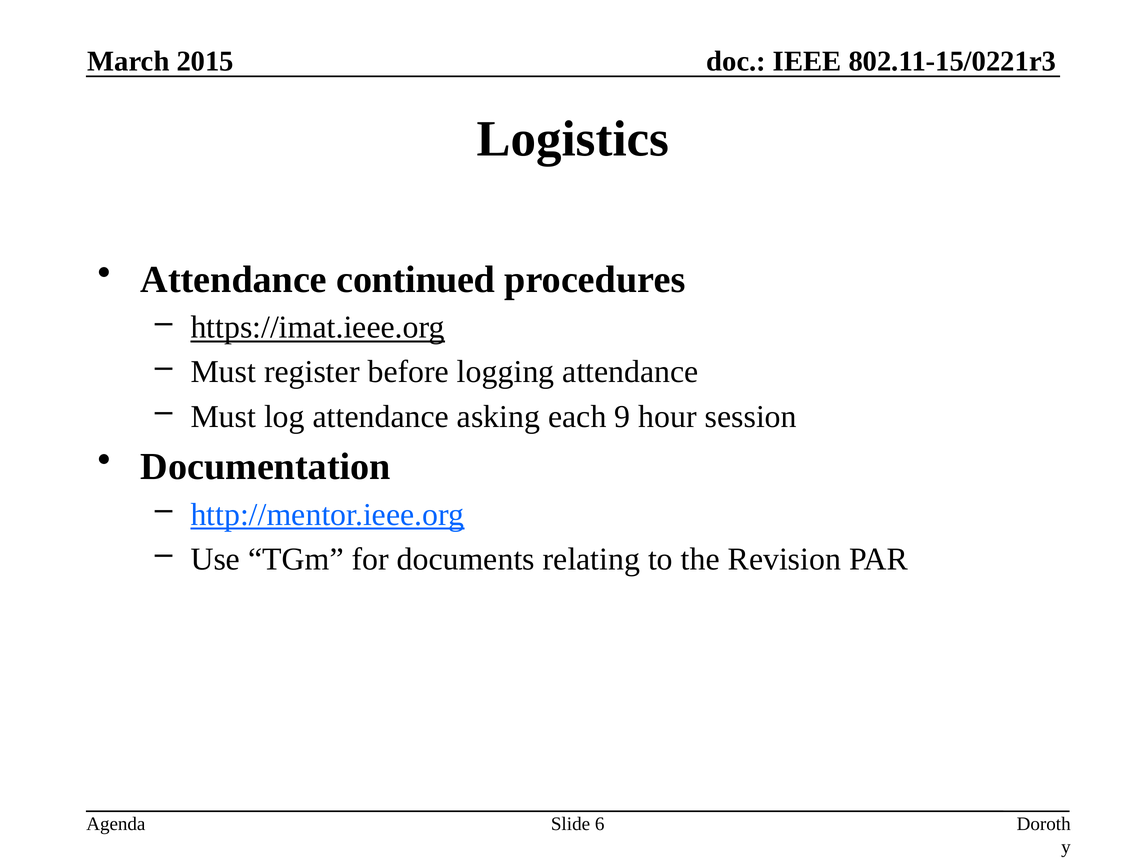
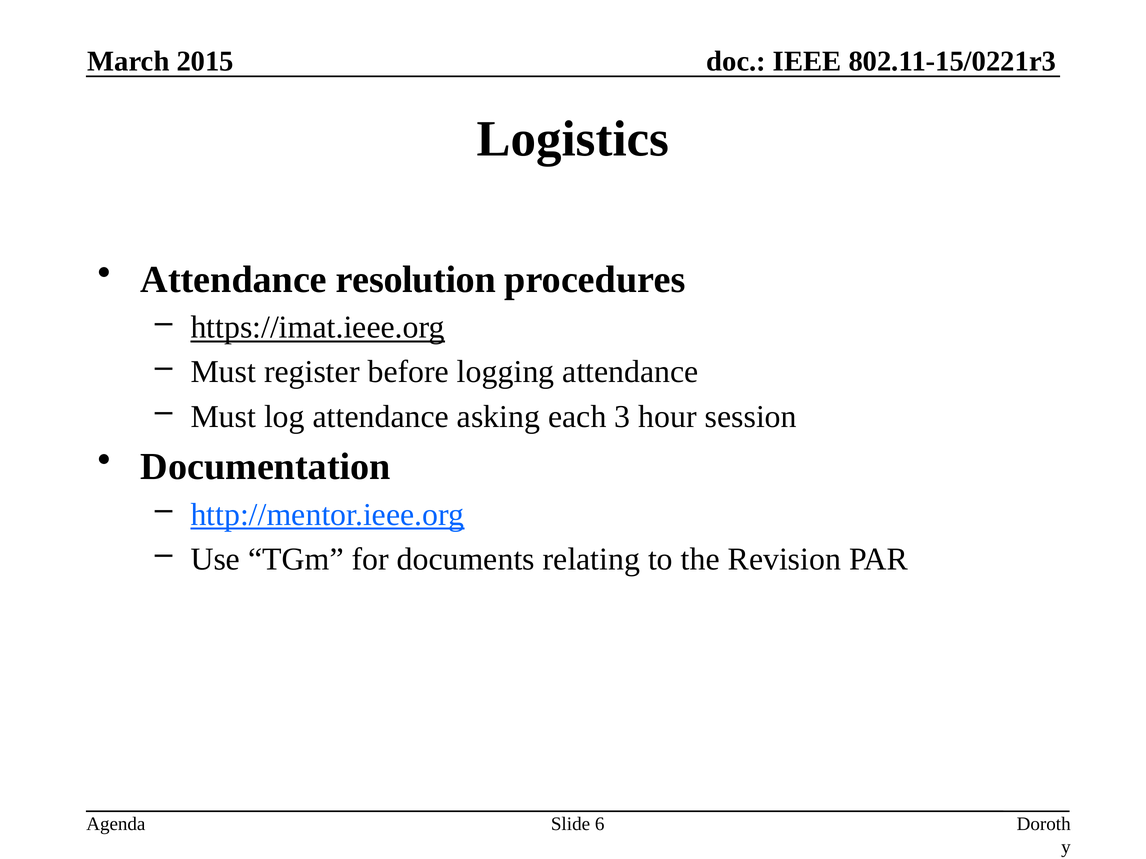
continued: continued -> resolution
9: 9 -> 3
